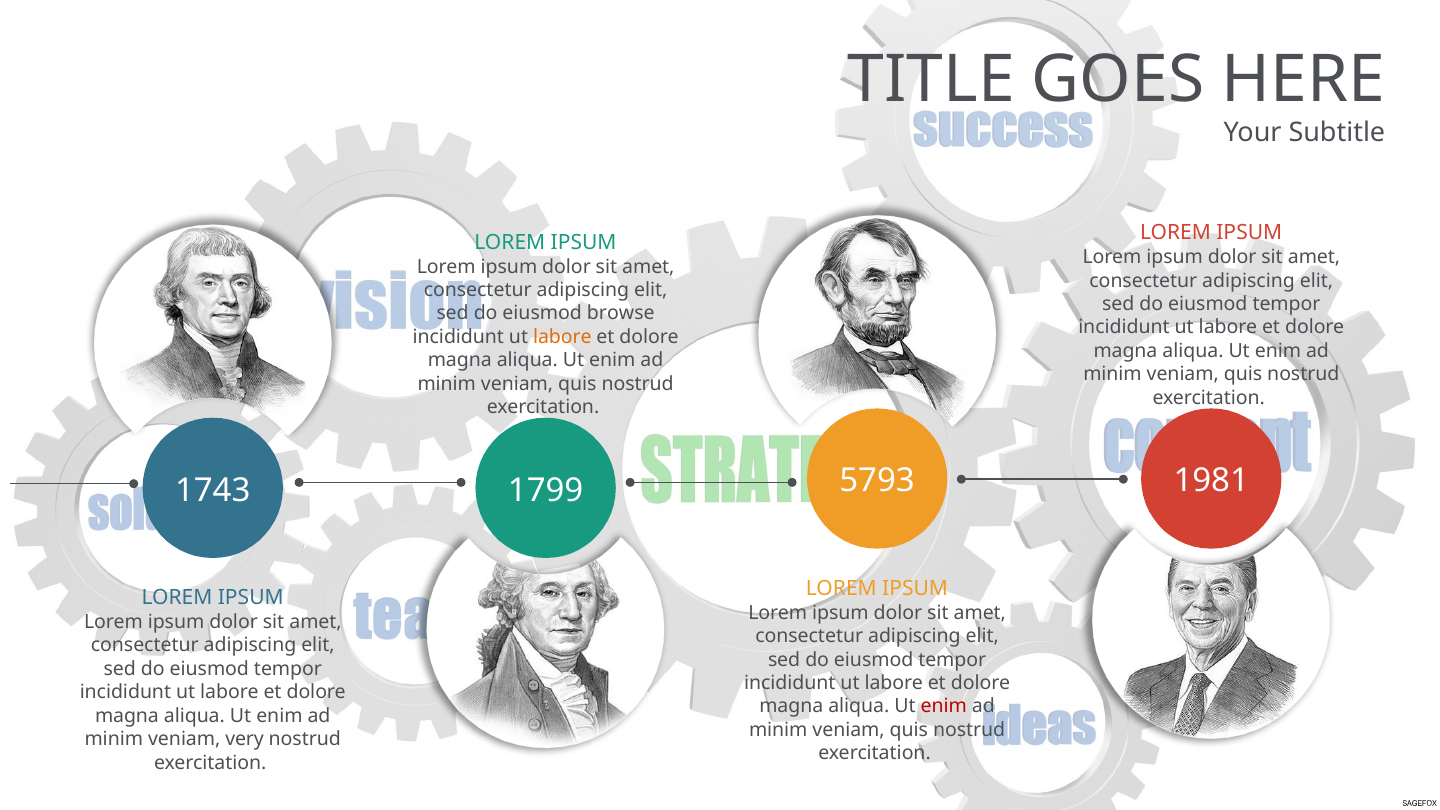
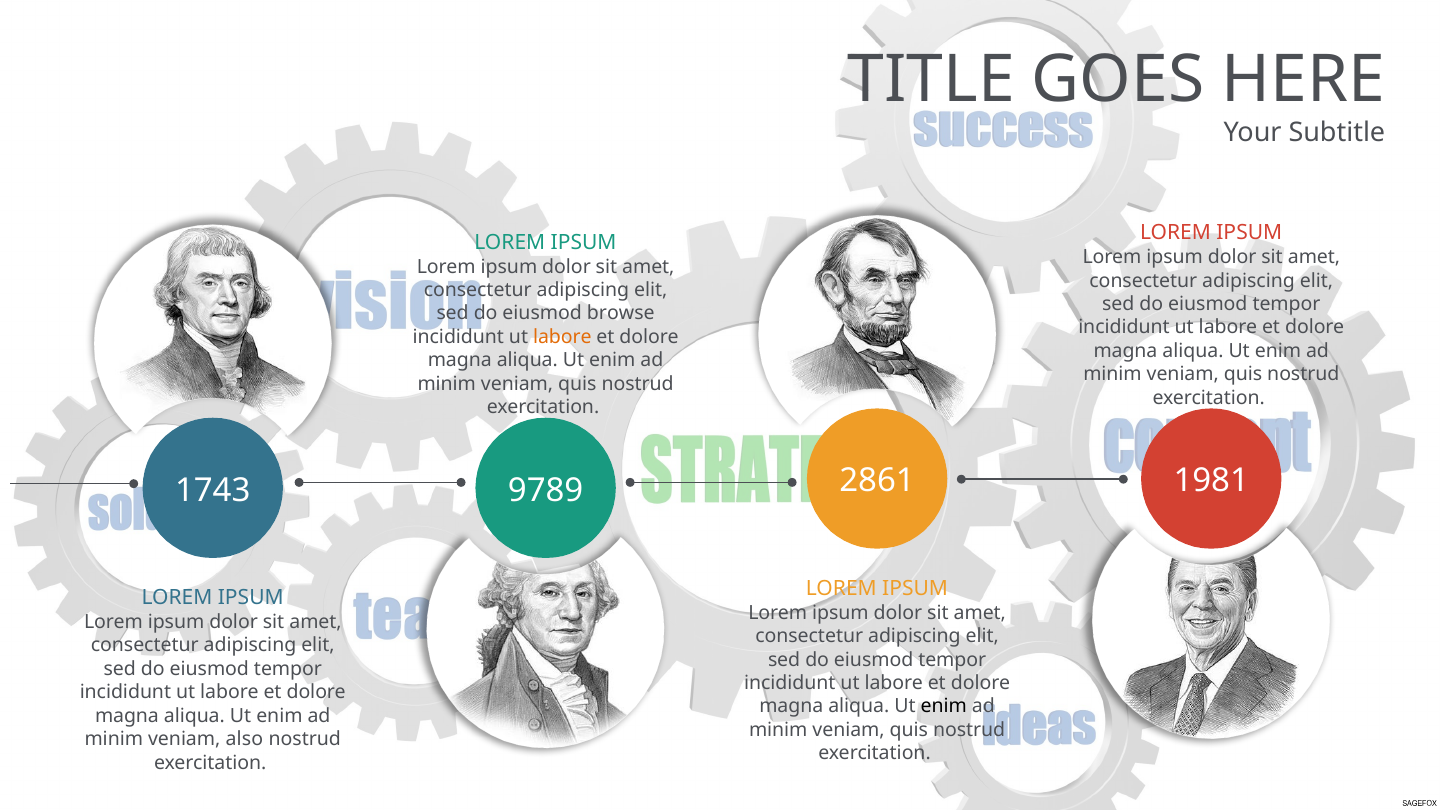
5793: 5793 -> 2861
1799: 1799 -> 9789
enim at (944, 706) colour: red -> black
very: very -> also
